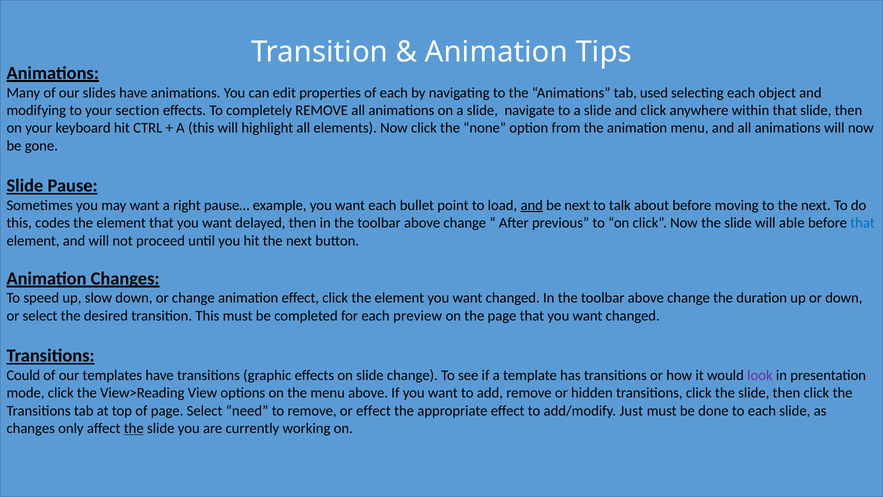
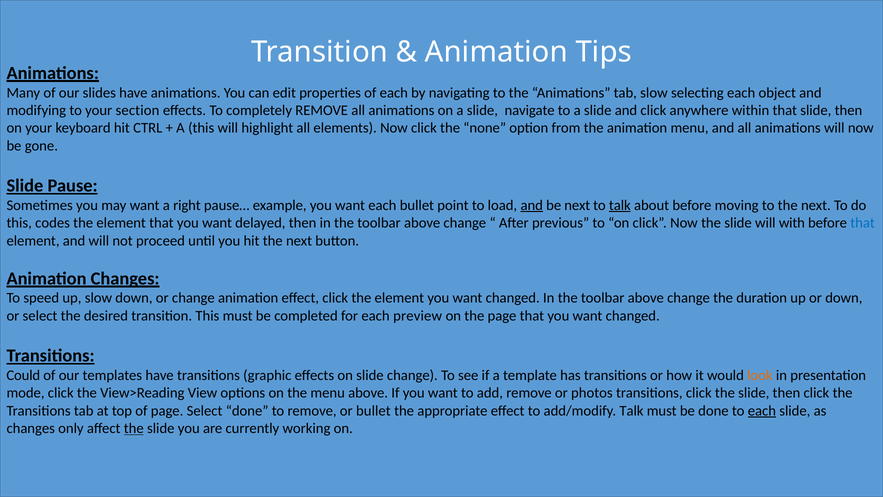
tab used: used -> slow
talk at (620, 205) underline: none -> present
able: able -> with
look colour: purple -> orange
hidden: hidden -> photos
Select need: need -> done
or effect: effect -> bullet
add/modify Just: Just -> Talk
each at (762, 410) underline: none -> present
